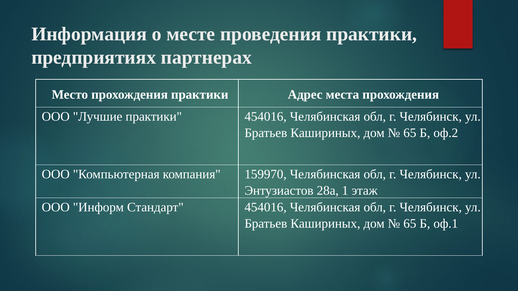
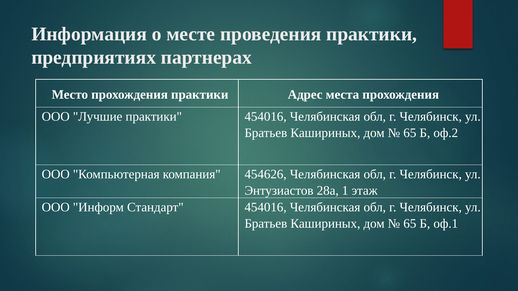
159970: 159970 -> 454626
